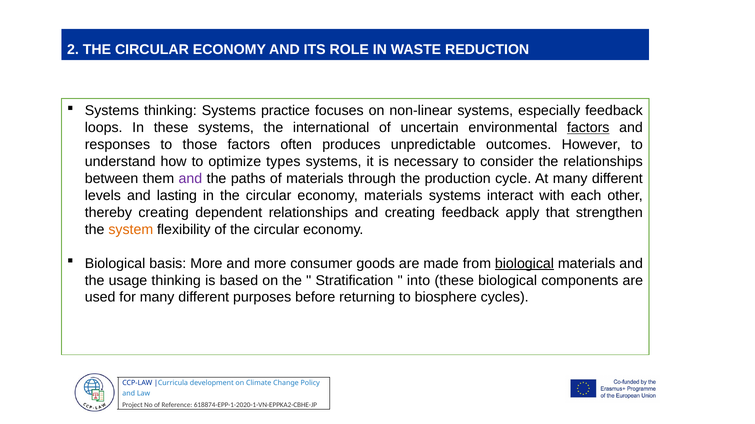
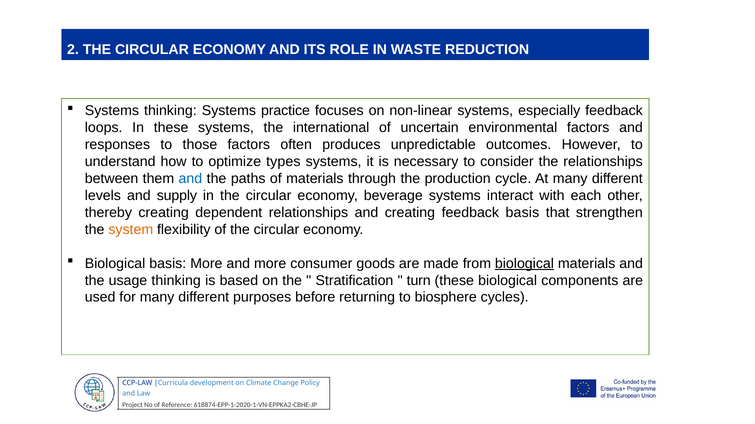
factors at (588, 128) underline: present -> none
and at (190, 179) colour: purple -> blue
lasting: lasting -> supply
economy materials: materials -> beverage
feedback apply: apply -> basis
into: into -> turn
